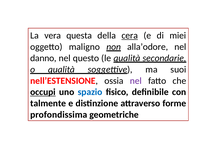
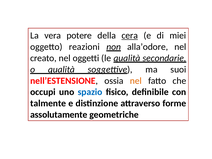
questa: questa -> potere
maligno: maligno -> reazioni
danno: danno -> creato
questo: questo -> oggetti
nel at (136, 81) colour: purple -> orange
occupi underline: present -> none
profondissima: profondissima -> assolutamente
